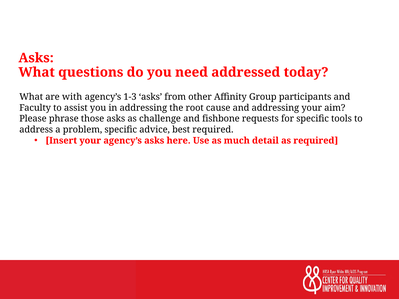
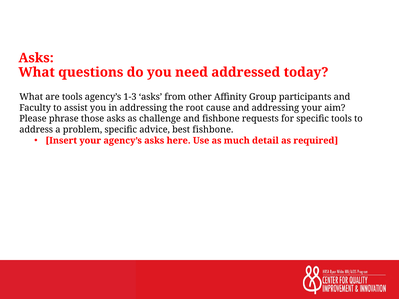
are with: with -> tools
best required: required -> fishbone
